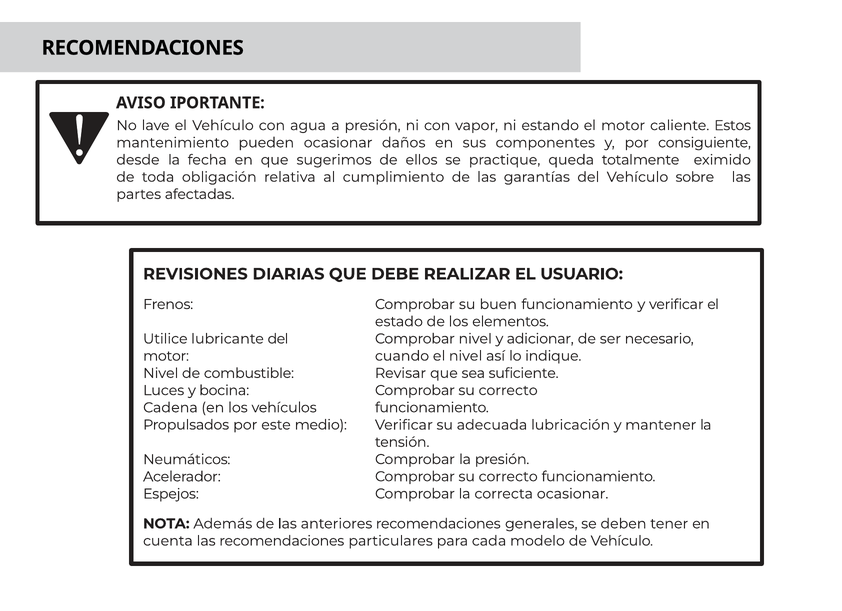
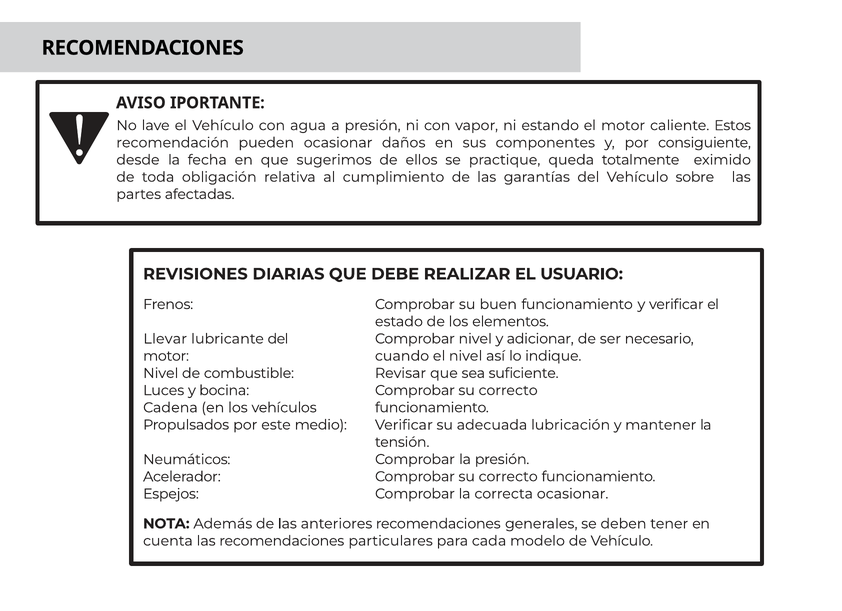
mantenimiento: mantenimiento -> recomendación
Utilice: Utilice -> Llevar
